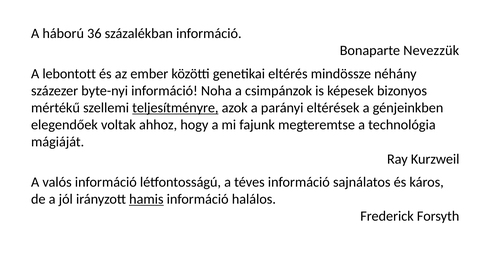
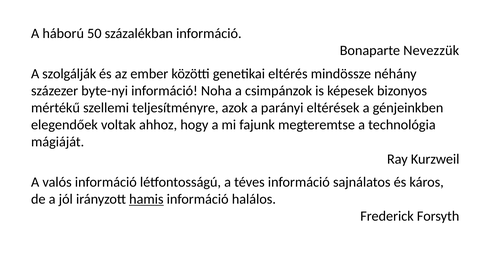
36: 36 -> 50
lebontott: lebontott -> szolgálják
teljesítményre underline: present -> none
